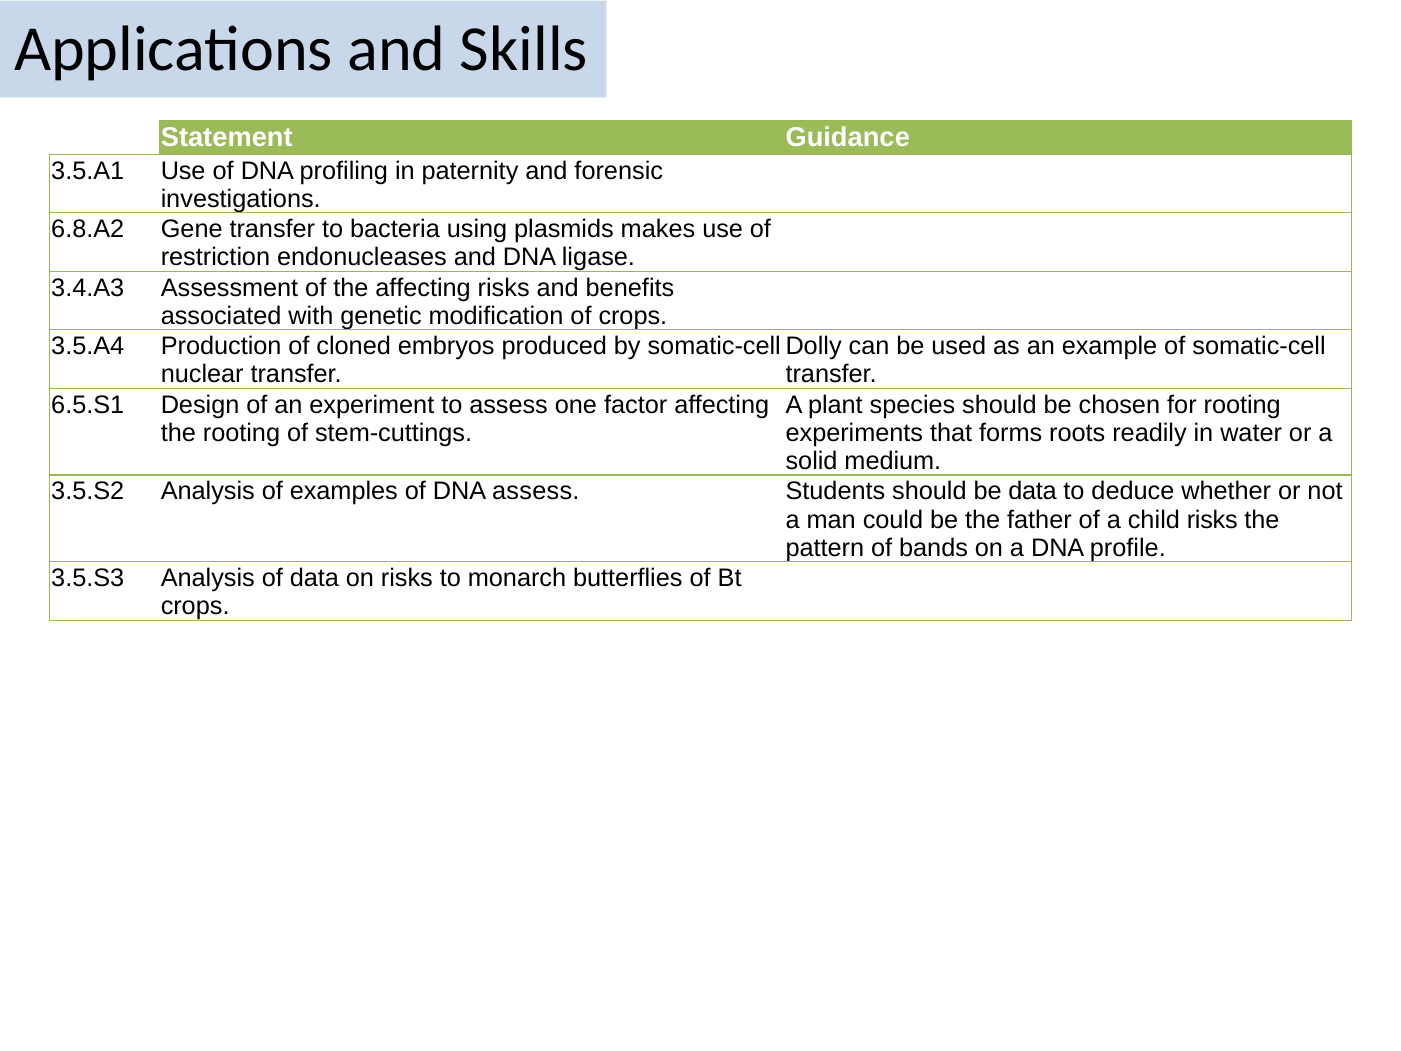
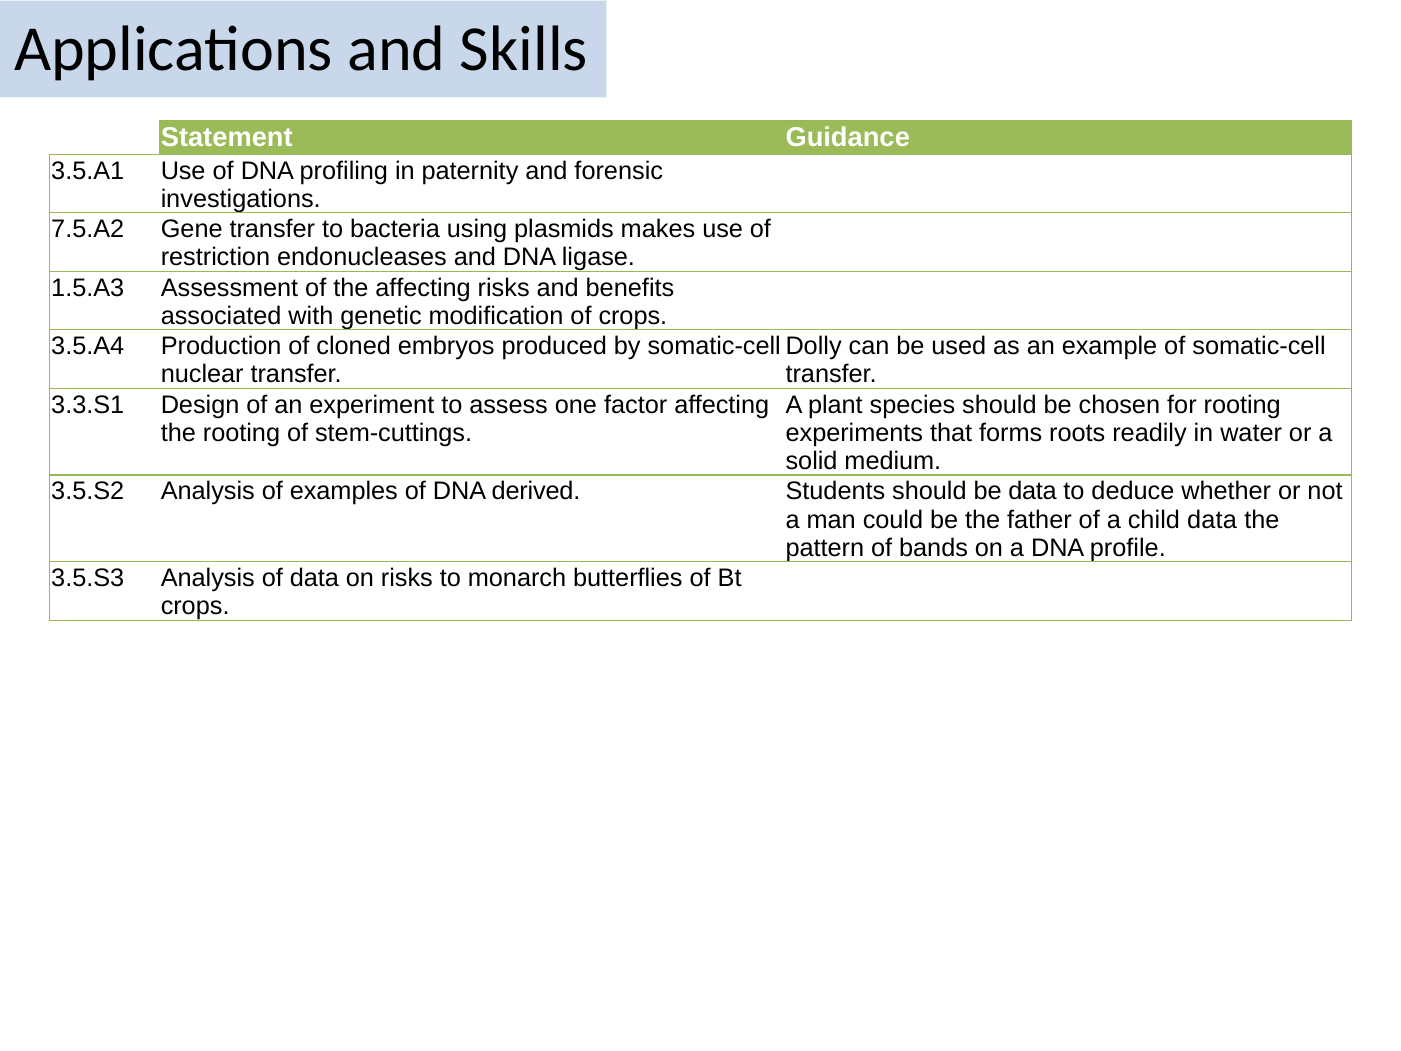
6.8.A2: 6.8.A2 -> 7.5.A2
3.4.A3: 3.4.A3 -> 1.5.A3
6.5.S1: 6.5.S1 -> 3.3.S1
DNA assess: assess -> derived
child risks: risks -> data
